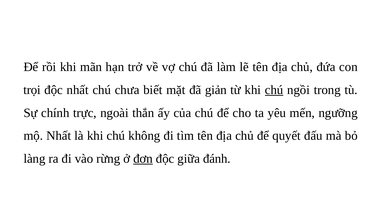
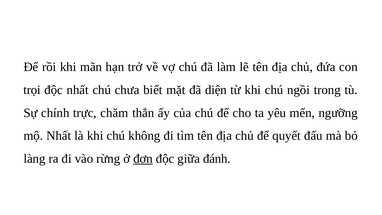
giản: giản -> diện
chú at (274, 90) underline: present -> none
ngoài: ngoài -> chăm
